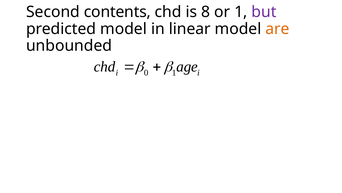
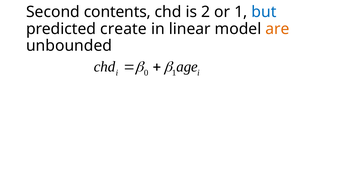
8: 8 -> 2
but colour: purple -> blue
predicted model: model -> create
